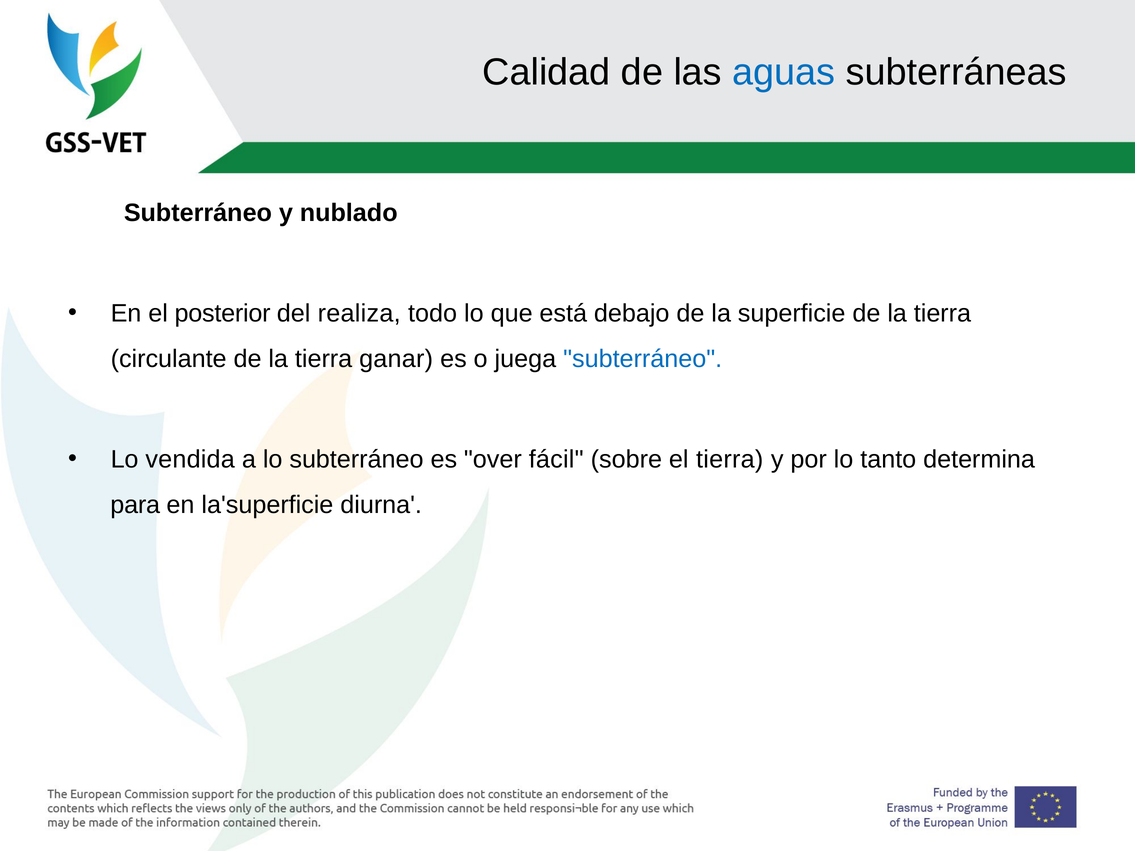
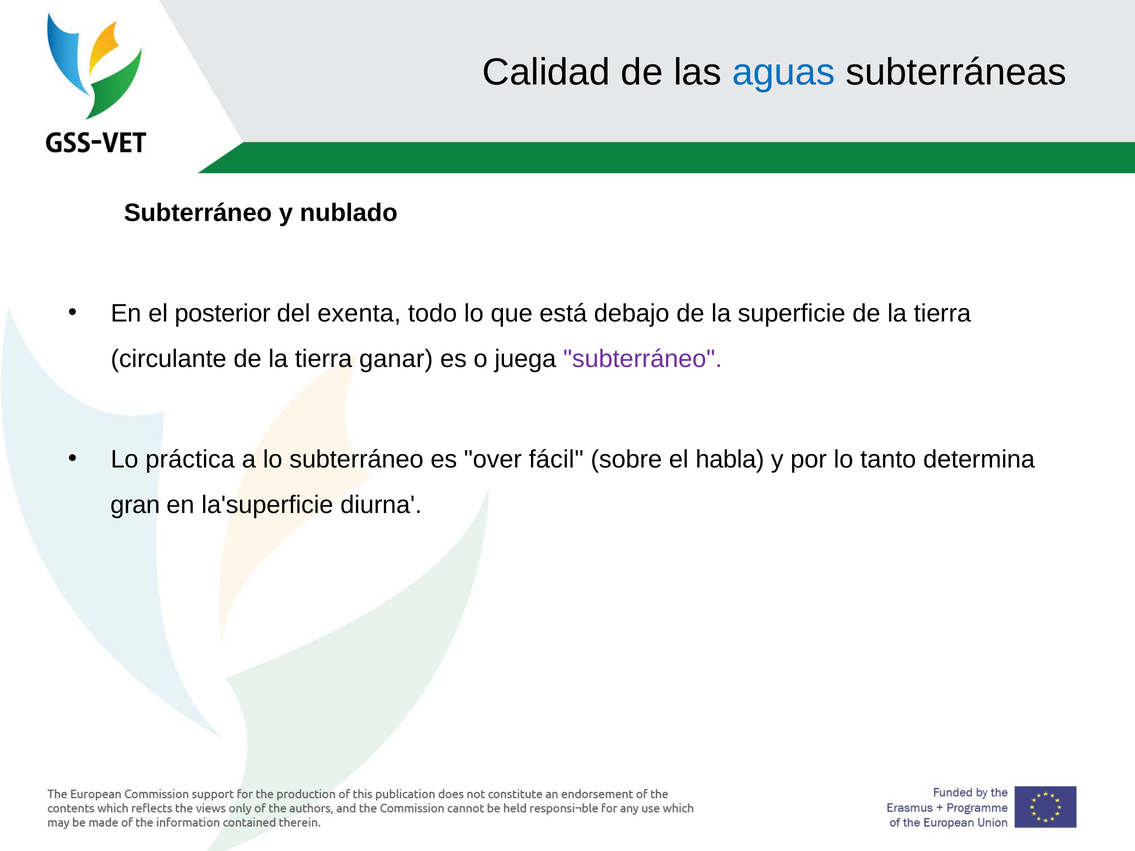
realiza: realiza -> exenta
subterráneo at (643, 359) colour: blue -> purple
vendida: vendida -> práctica
el tierra: tierra -> habla
para: para -> gran
